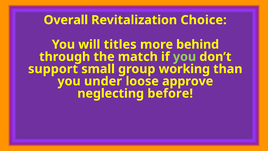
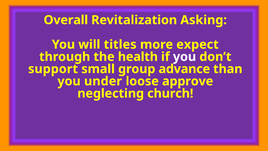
Choice: Choice -> Asking
behind: behind -> expect
match: match -> health
you at (185, 57) colour: light green -> white
working: working -> advance
before: before -> church
